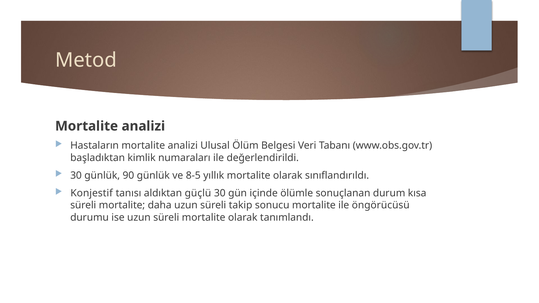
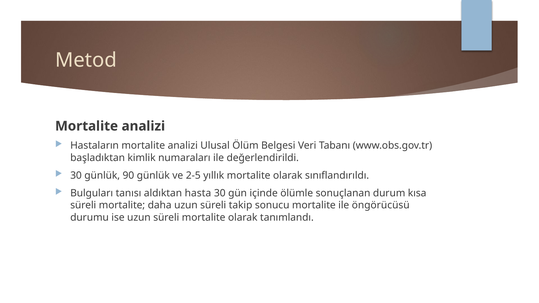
8-5: 8-5 -> 2-5
Konjestif: Konjestif -> Bulguları
güçlü: güçlü -> hasta
